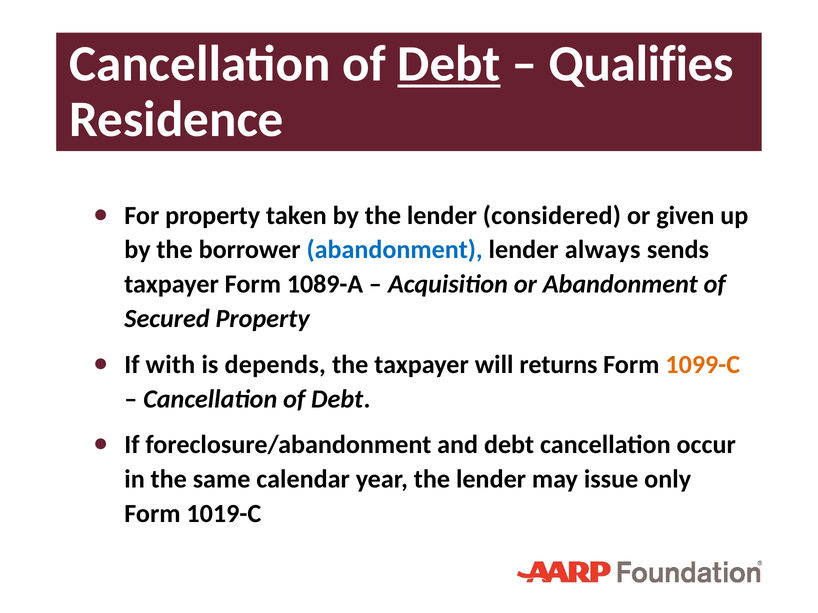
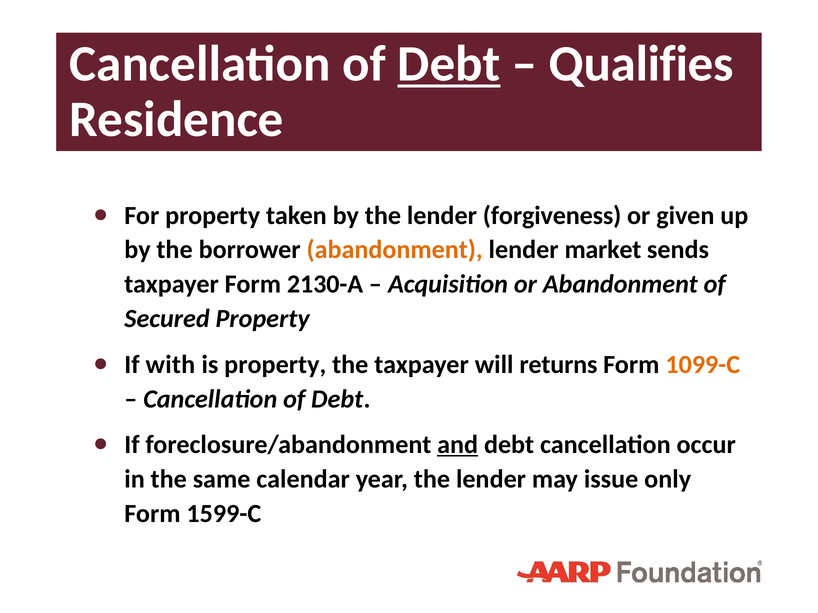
considered: considered -> forgiveness
abandonment at (395, 250) colour: blue -> orange
always: always -> market
1089-A: 1089-A -> 2130-A
is depends: depends -> property
and underline: none -> present
1019-C: 1019-C -> 1599-C
